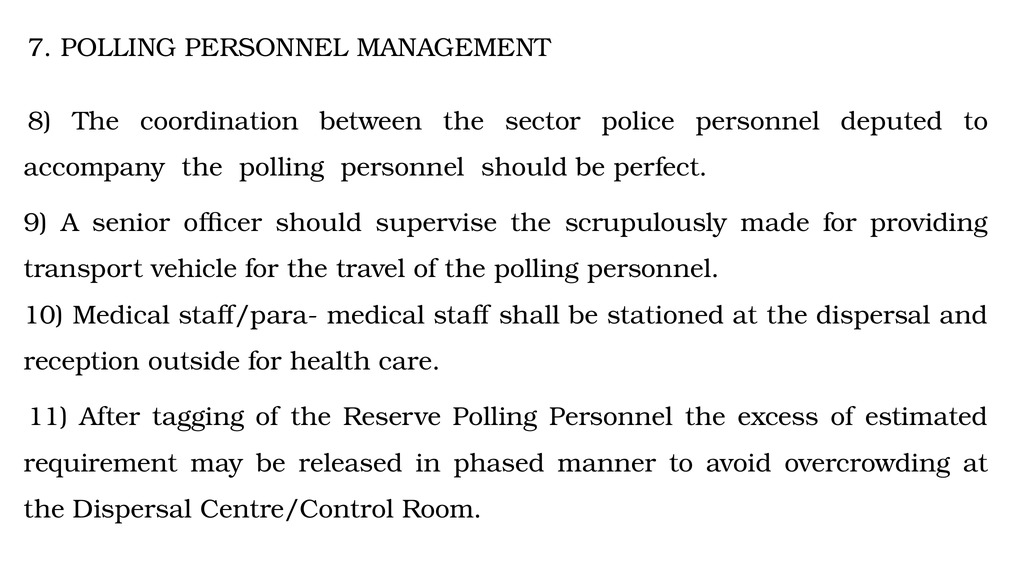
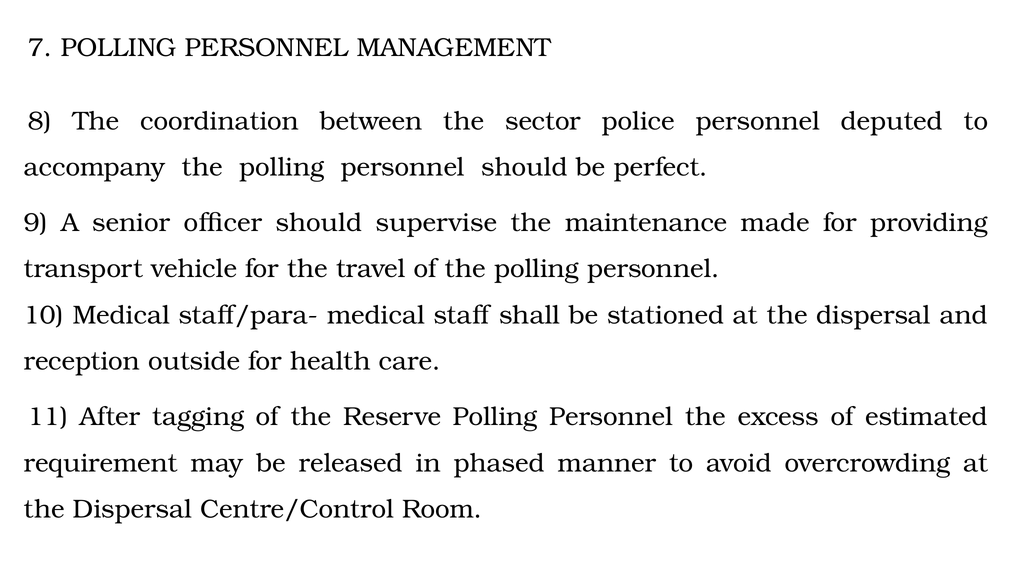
scrupulously: scrupulously -> maintenance
